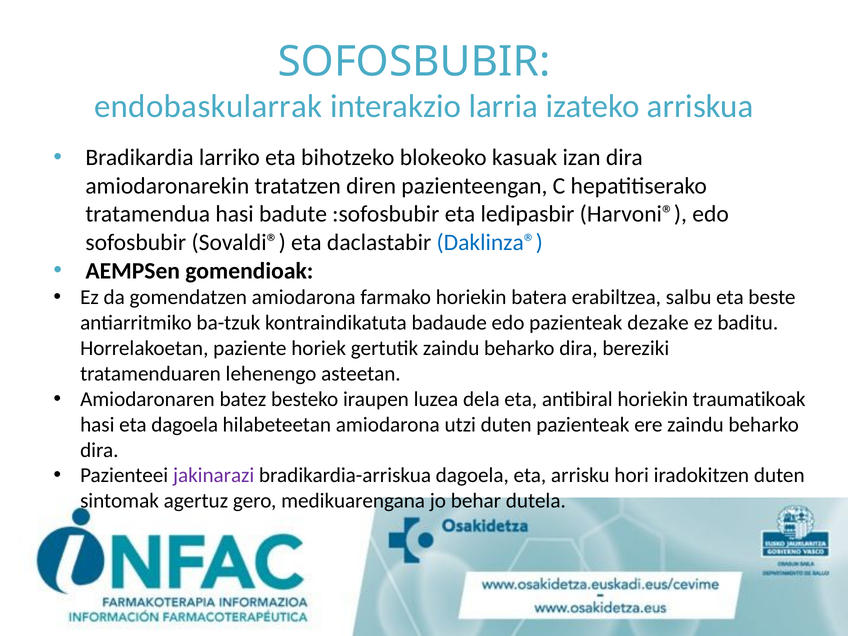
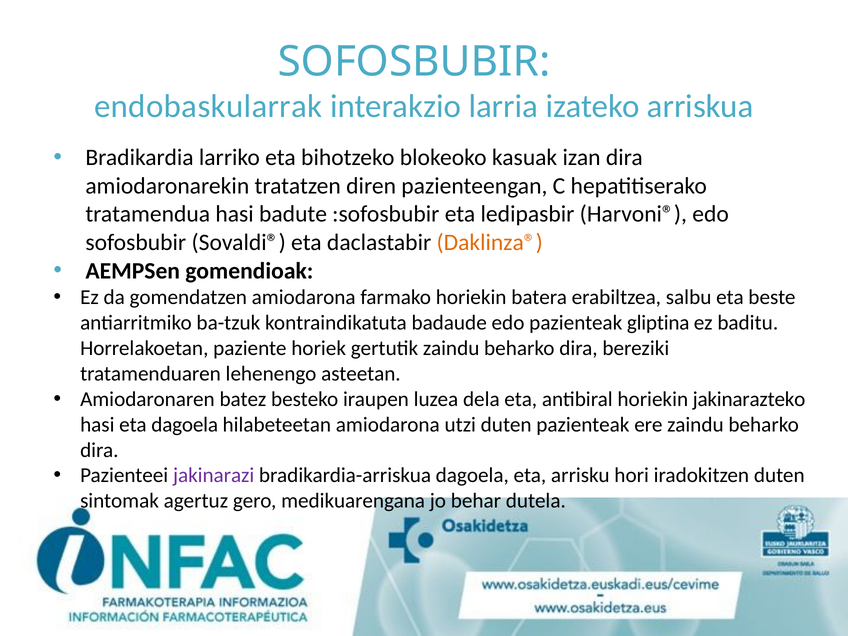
Daklinza® colour: blue -> orange
dezake: dezake -> gliptina
traumatikoak: traumatikoak -> jakinarazteko
